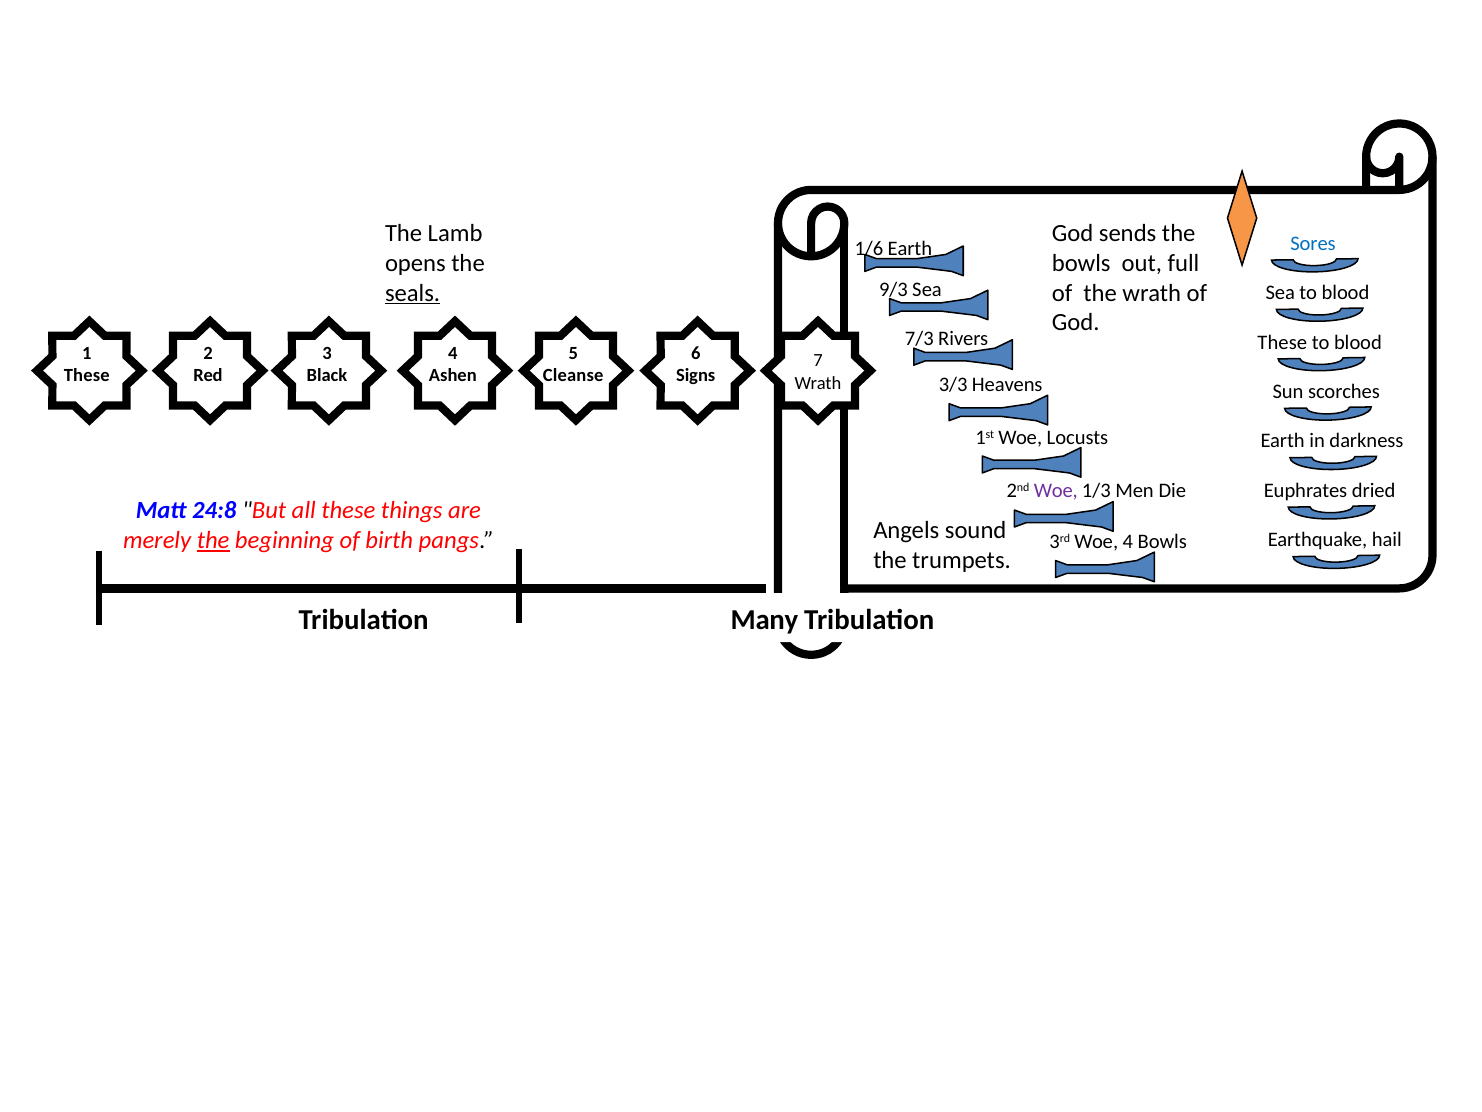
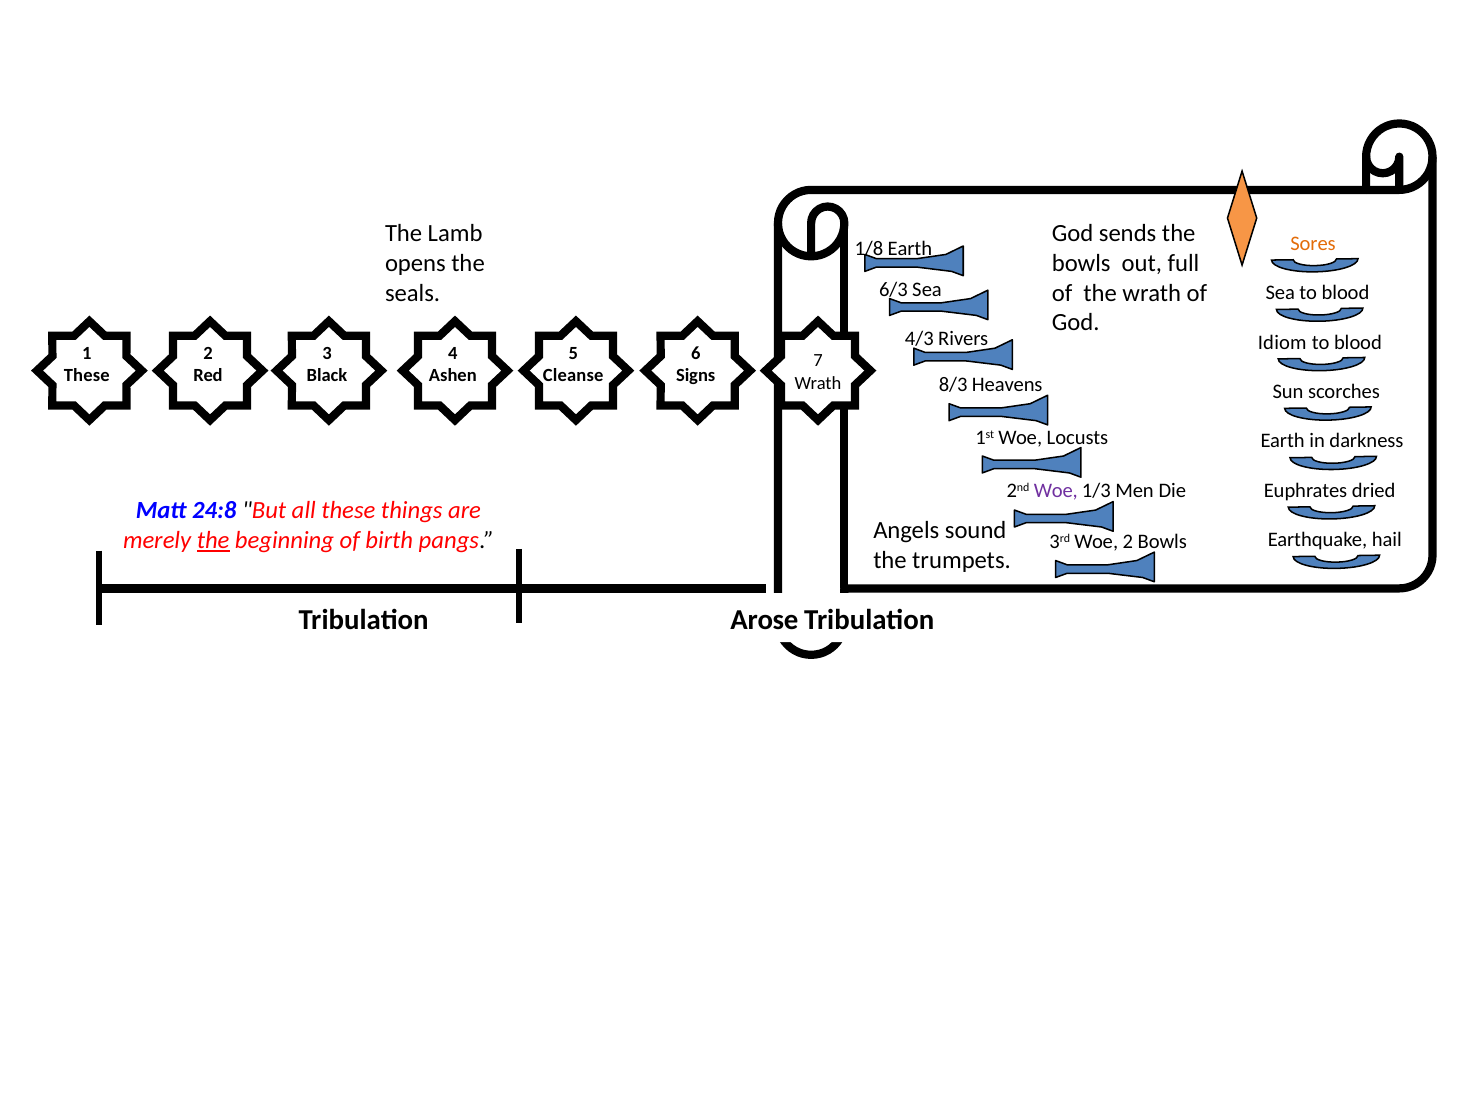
Sores colour: blue -> orange
1/6: 1/6 -> 1/8
9/3: 9/3 -> 6/3
seals underline: present -> none
7/3: 7/3 -> 4/3
These at (1282, 342): These -> Idiom
3/3: 3/3 -> 8/3
Woe 4: 4 -> 2
Many: Many -> Arose
